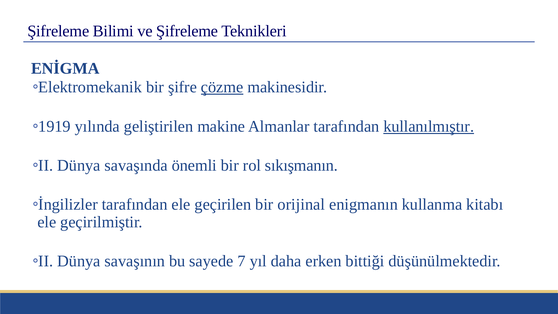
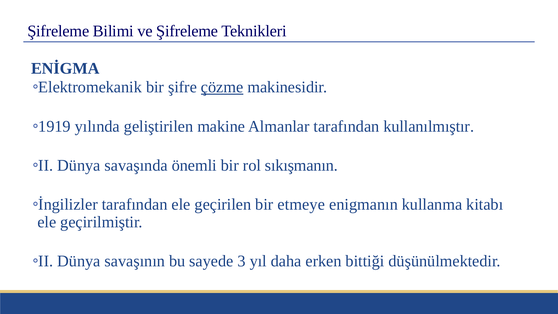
kullanılmıştır underline: present -> none
orijinal: orijinal -> etmeye
7: 7 -> 3
